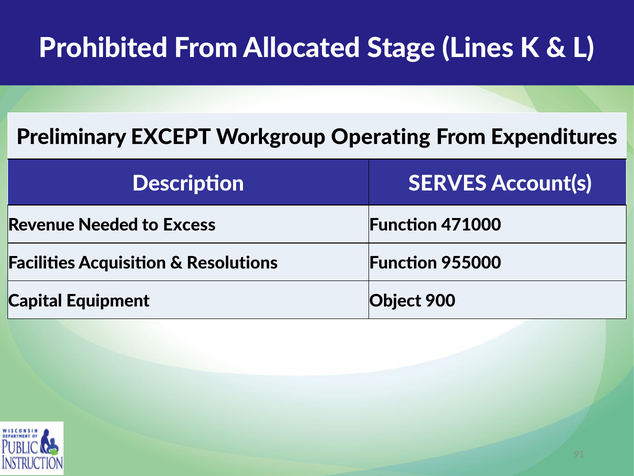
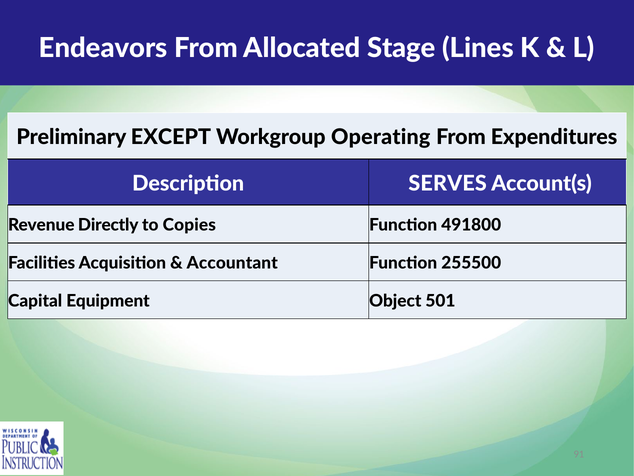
Prohibited: Prohibited -> Endeavors
Needed: Needed -> Directly
Excess: Excess -> Copies
471000: 471000 -> 491800
Resolutions: Resolutions -> Accountant
955000: 955000 -> 255500
900: 900 -> 501
